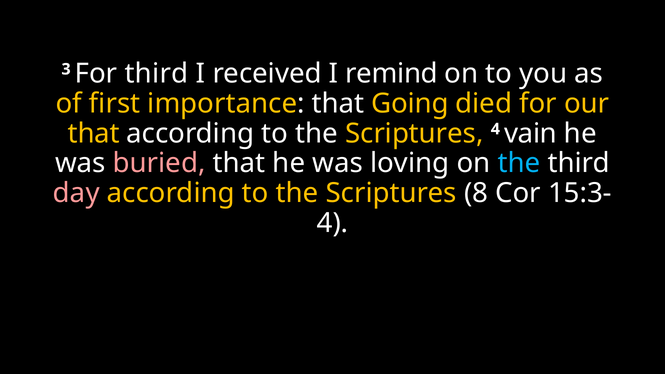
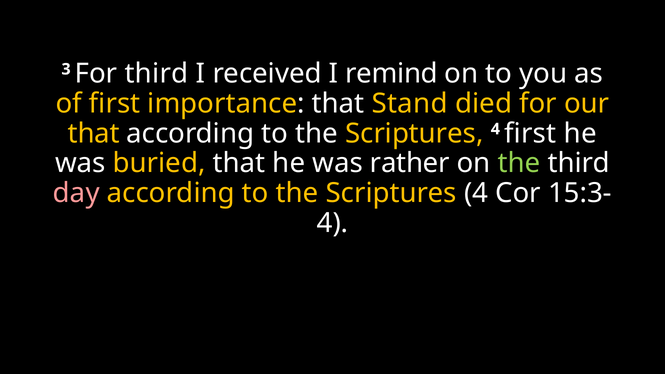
Going: Going -> Stand
4 vain: vain -> first
buried colour: pink -> yellow
loving: loving -> rather
the at (519, 163) colour: light blue -> light green
8 at (476, 193): 8 -> 4
